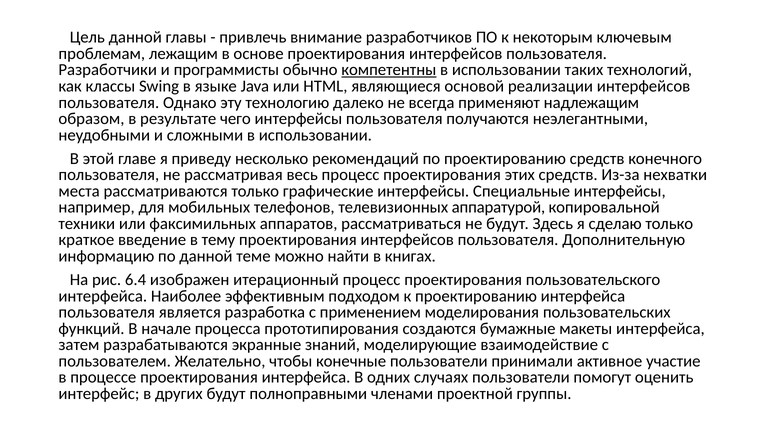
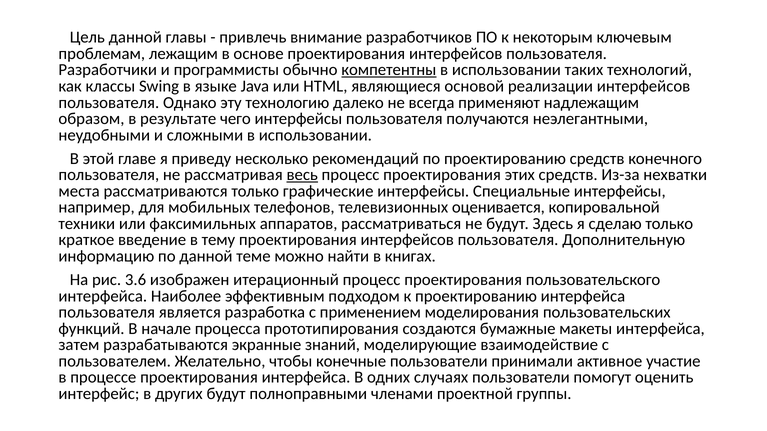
весь underline: none -> present
аппаратурой: аппаратурой -> оценивается
6.4: 6.4 -> 3.6
